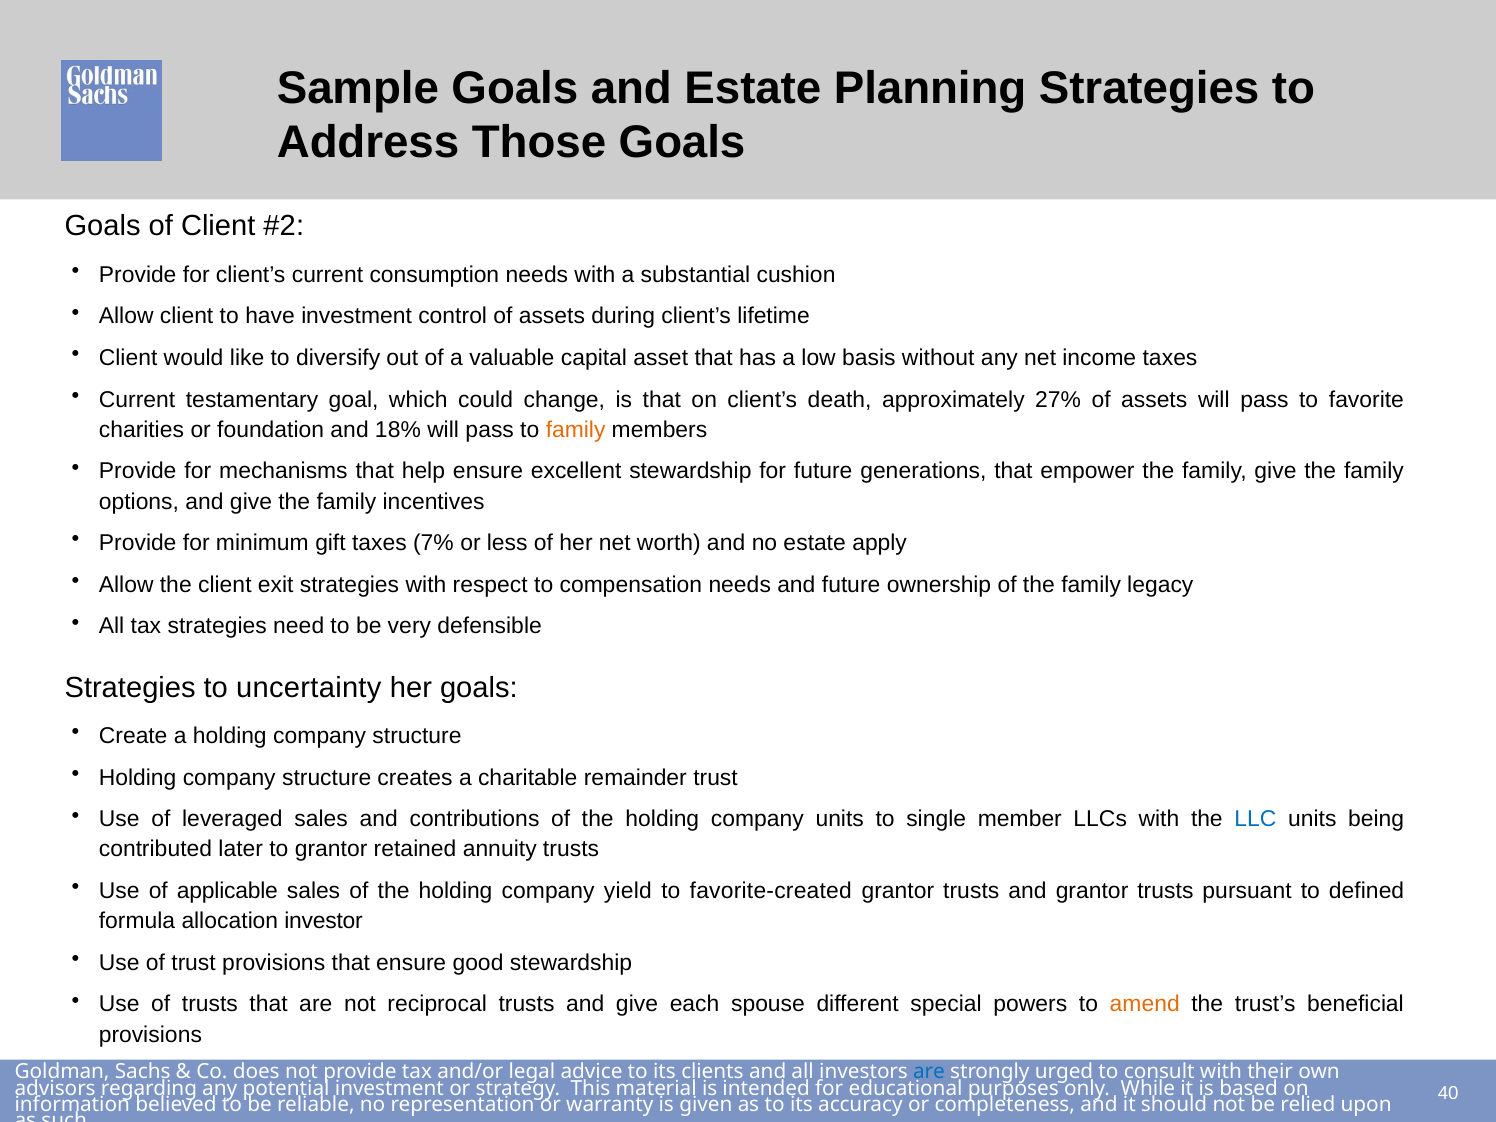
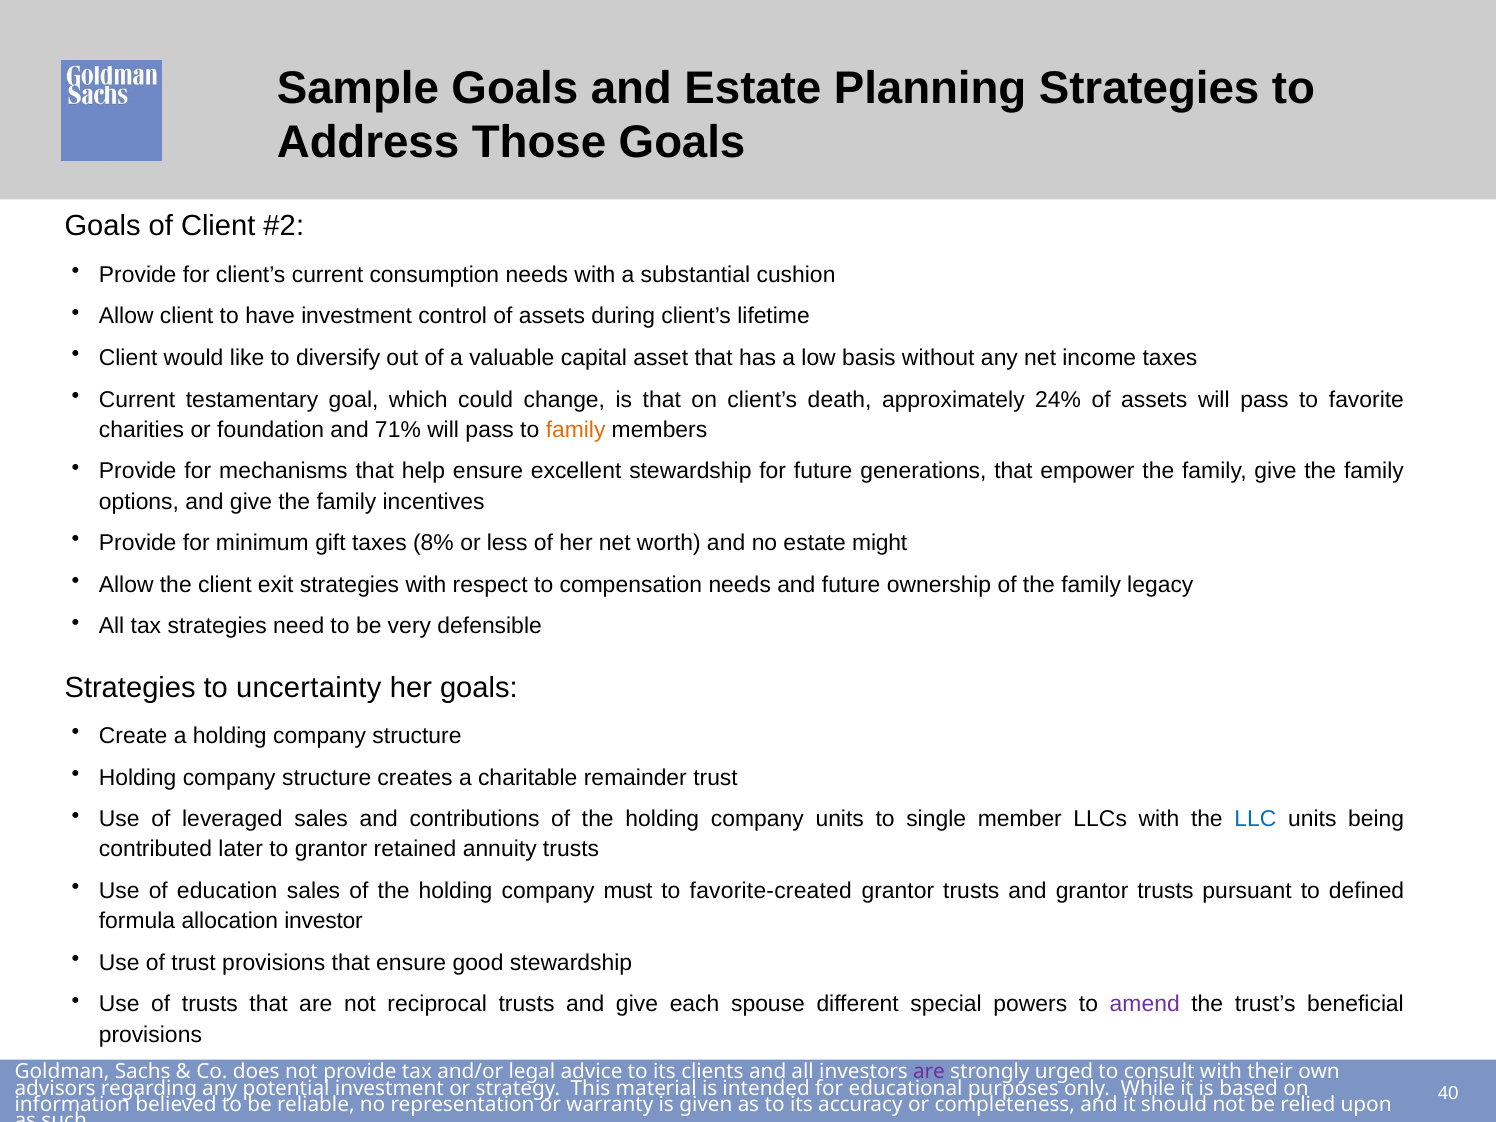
27%: 27% -> 24%
18%: 18% -> 71%
7%: 7% -> 8%
apply: apply -> might
applicable: applicable -> education
yield: yield -> must
amend colour: orange -> purple
are at (929, 1072) colour: blue -> purple
